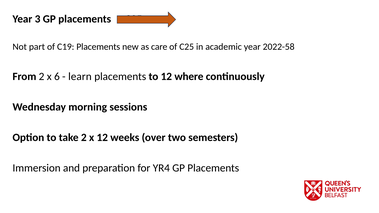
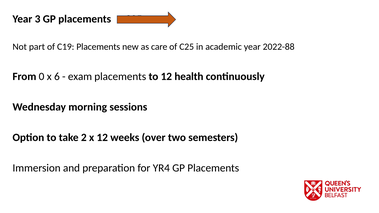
2022-58: 2022-58 -> 2022-88
From 2: 2 -> 0
learn: learn -> exam
where: where -> health
